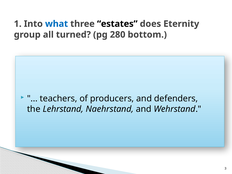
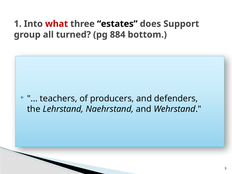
what colour: blue -> red
Eternity: Eternity -> Support
280: 280 -> 884
